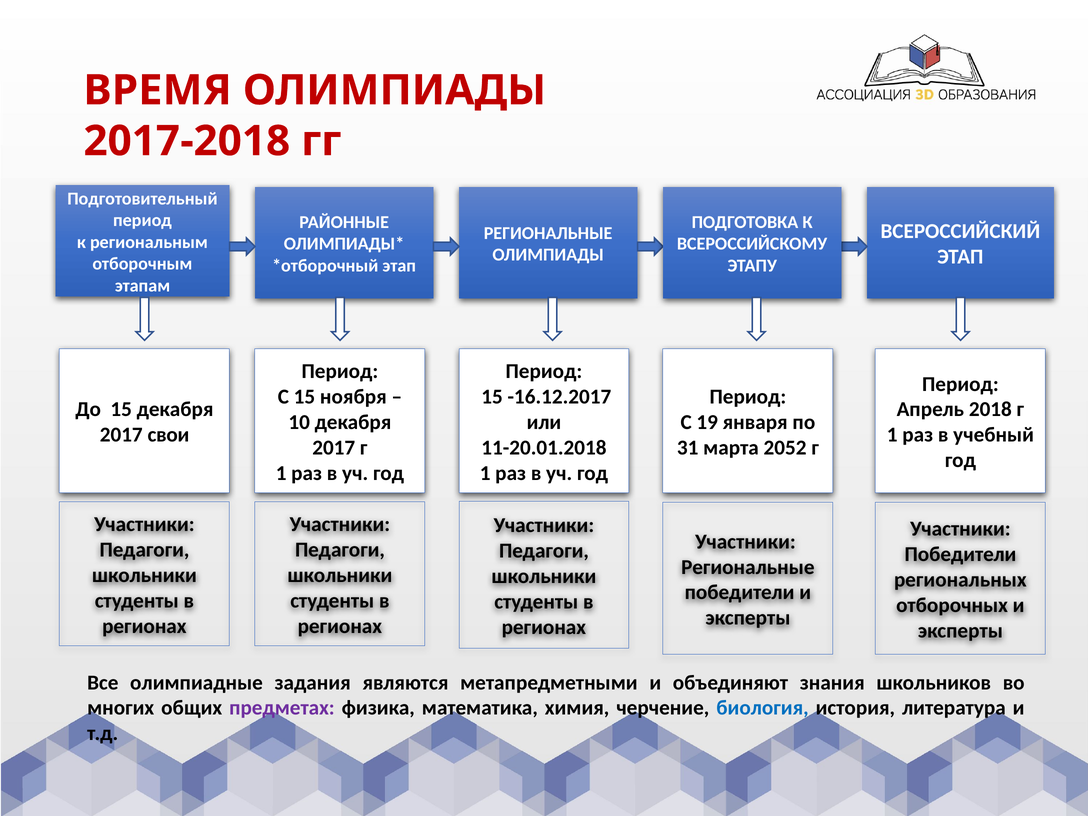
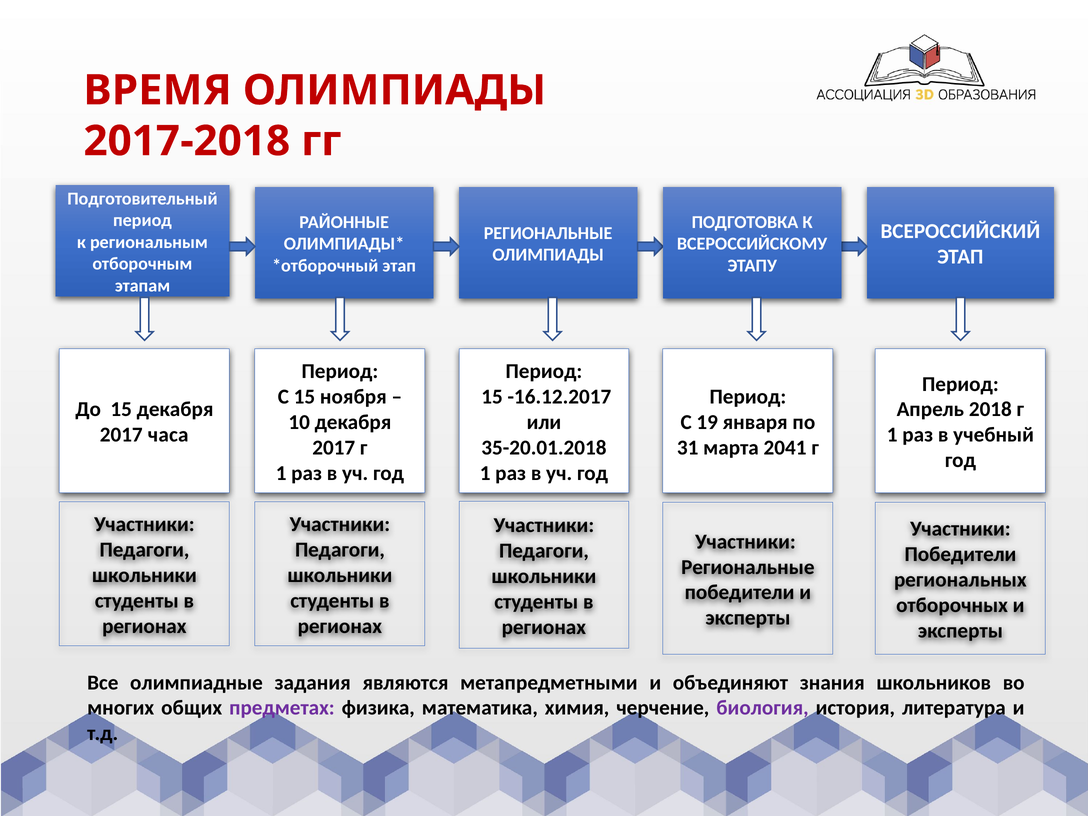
свои: свои -> часа
11-20.01.2018: 11-20.01.2018 -> 35-20.01.2018
2052: 2052 -> 2041
биология colour: blue -> purple
